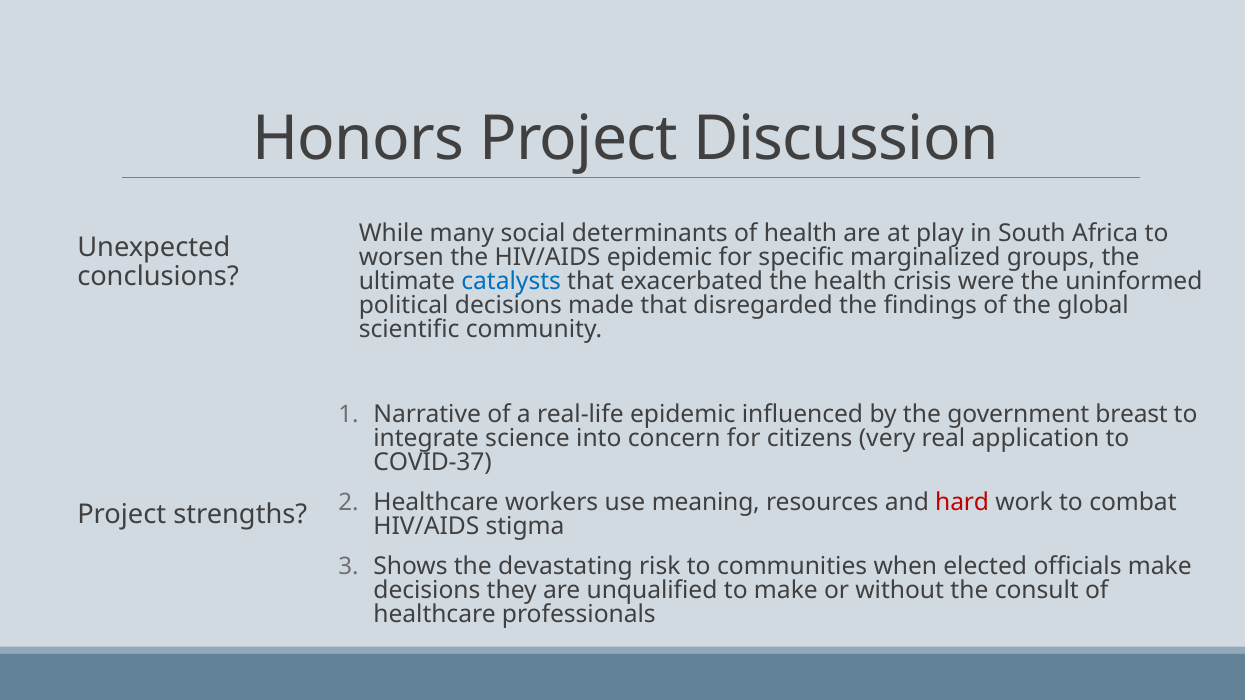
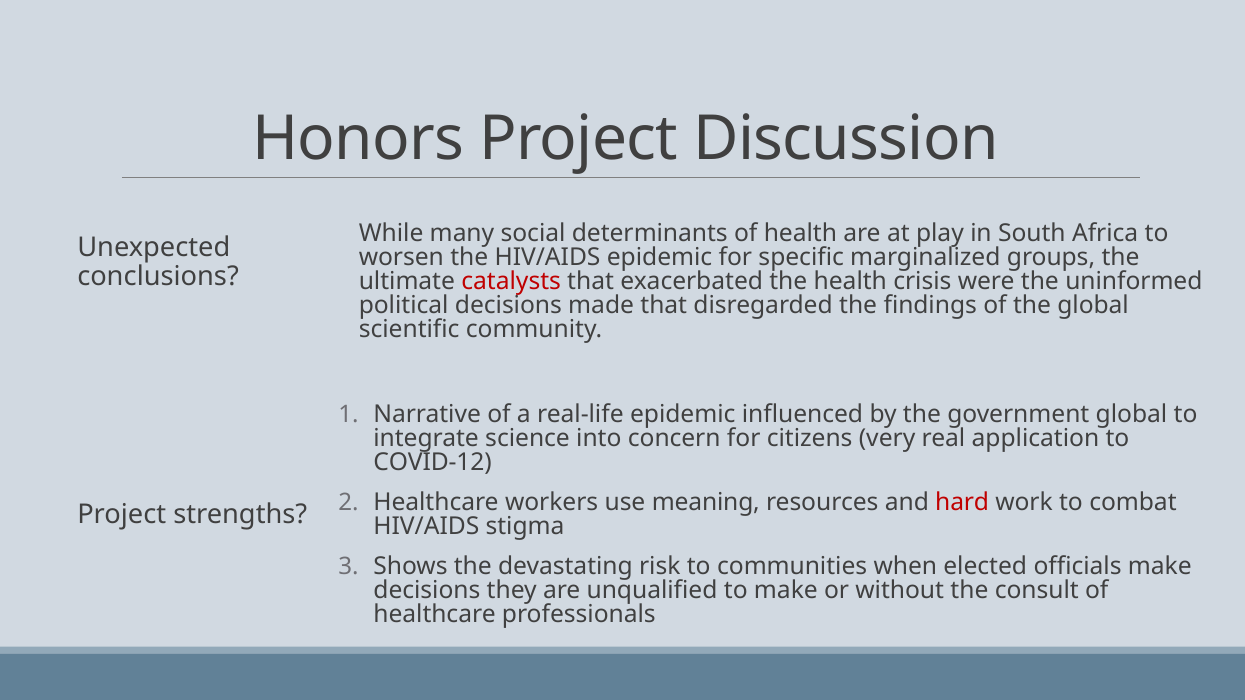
catalysts colour: blue -> red
government breast: breast -> global
COVID-37: COVID-37 -> COVID-12
